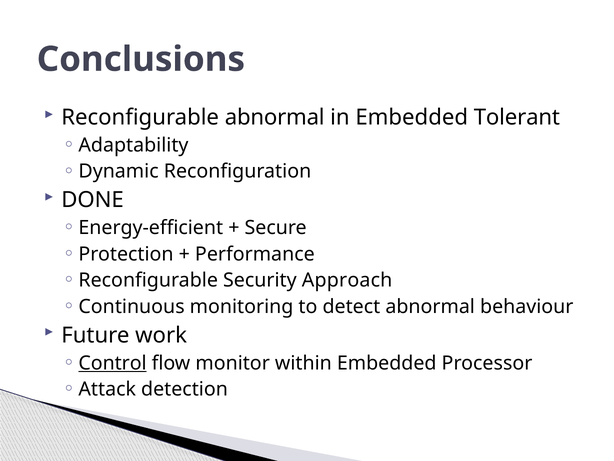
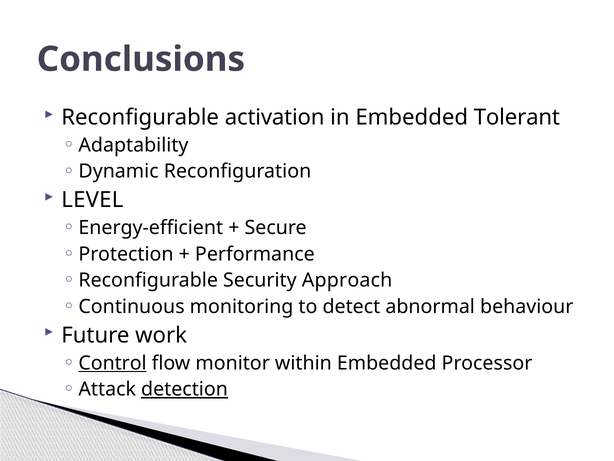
Reconfigurable abnormal: abnormal -> activation
DONE: DONE -> LEVEL
detection underline: none -> present
